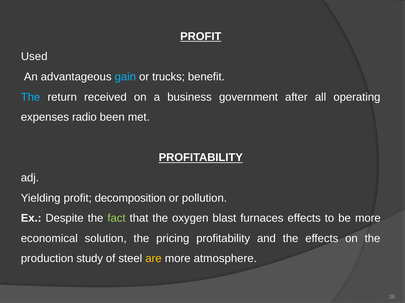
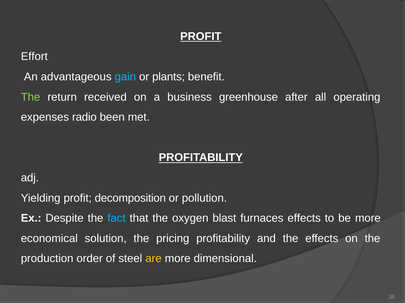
Used: Used -> Effort
trucks: trucks -> plants
The at (31, 97) colour: light blue -> light green
government: government -> greenhouse
fact colour: light green -> light blue
study: study -> order
atmosphere: atmosphere -> dimensional
